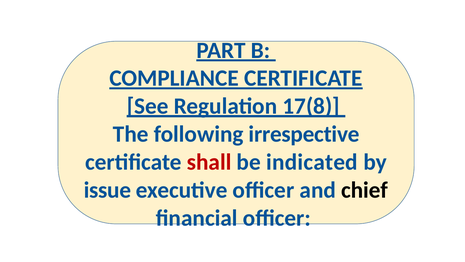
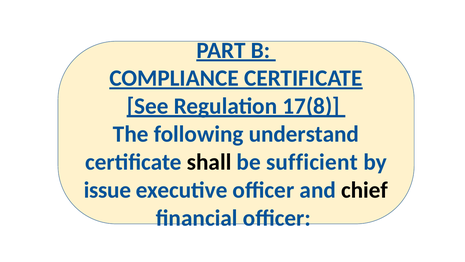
irrespective: irrespective -> understand
shall colour: red -> black
indicated: indicated -> sufficient
